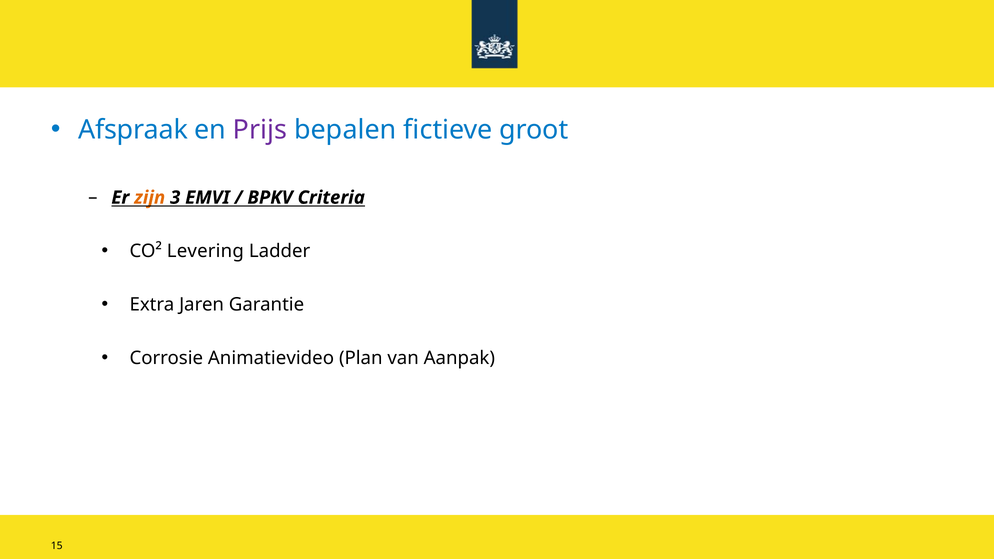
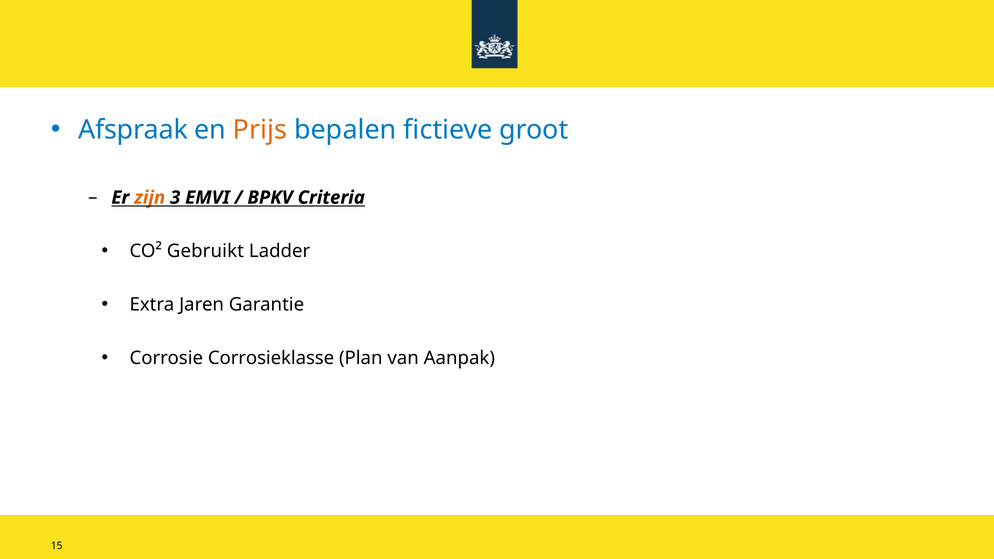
Prijs colour: purple -> orange
Levering: Levering -> Gebruikt
Animatievideo: Animatievideo -> Corrosieklasse
